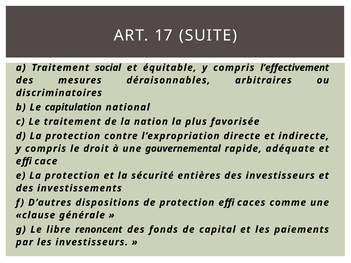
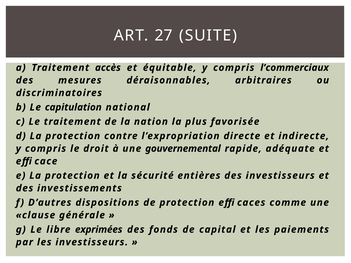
17: 17 -> 27
social: social -> accès
l’effectivement: l’effectivement -> l’commerciaux
renoncent: renoncent -> exprimées
